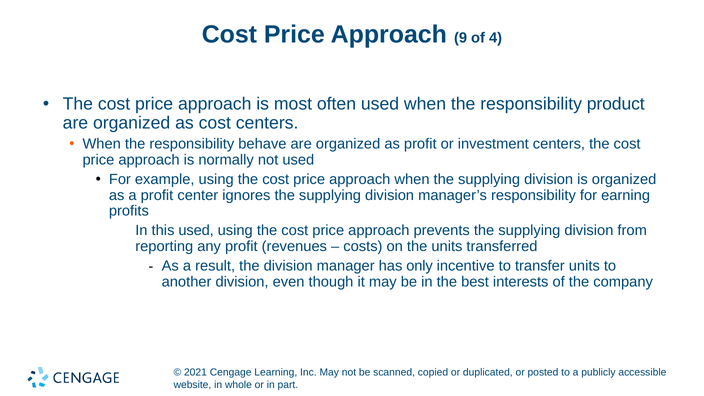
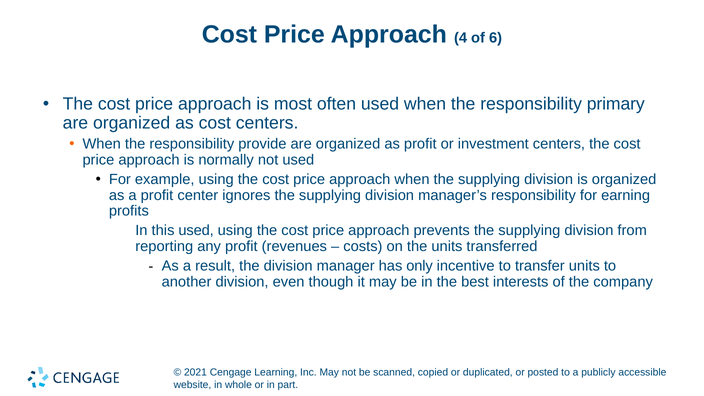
9: 9 -> 4
4: 4 -> 6
product: product -> primary
behave: behave -> provide
